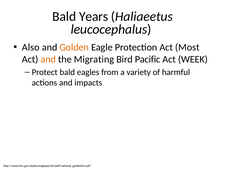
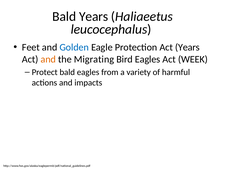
Also: Also -> Feet
Golden colour: orange -> blue
Act Most: Most -> Years
Bird Pacific: Pacific -> Eagles
